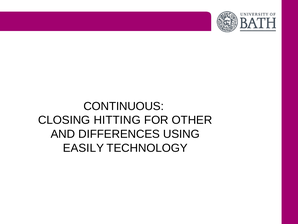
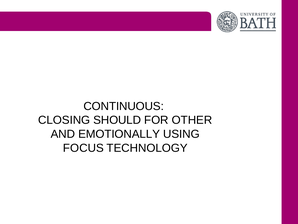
HITTING: HITTING -> SHOULD
DIFFERENCES: DIFFERENCES -> EMOTIONALLY
EASILY: EASILY -> FOCUS
